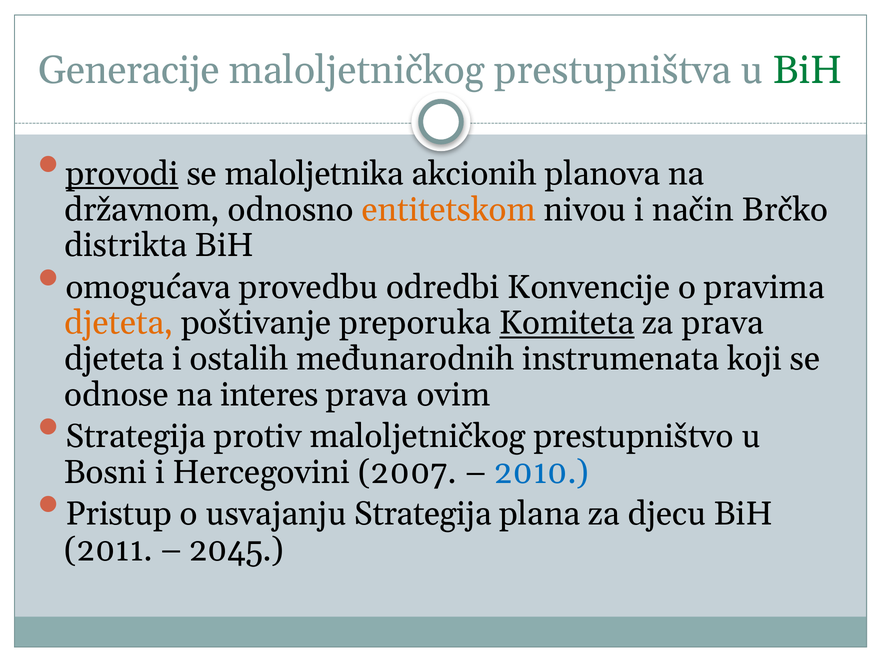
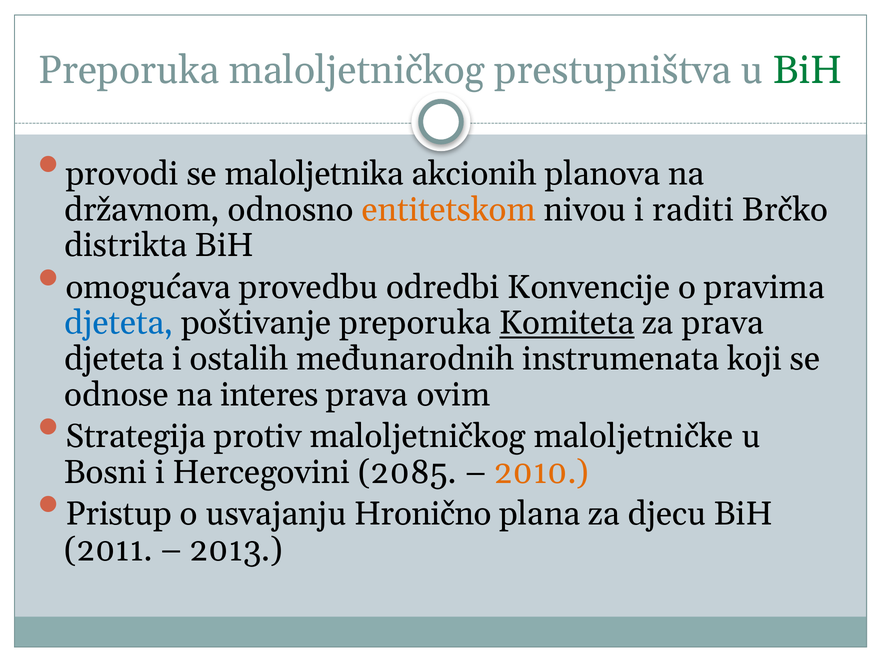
Generacije at (129, 70): Generacije -> Preporuka
provodi underline: present -> none
način: način -> raditi
djeteta at (119, 323) colour: orange -> blue
prestupništvo: prestupništvo -> maloljetničke
2007: 2007 -> 2085
2010 colour: blue -> orange
usvajanju Strategija: Strategija -> Hronično
2045: 2045 -> 2013
